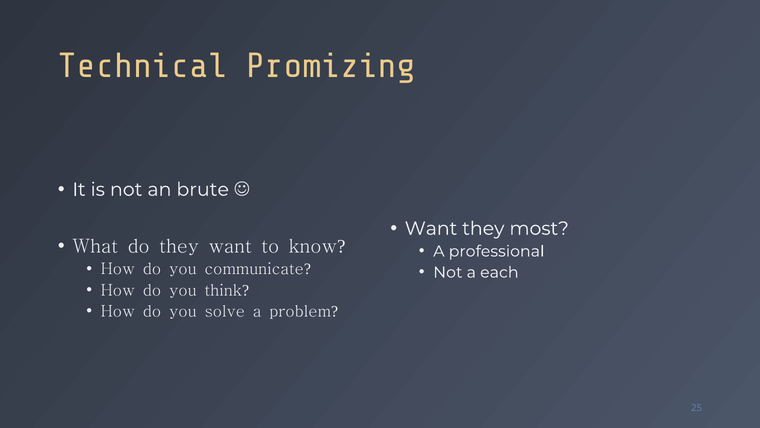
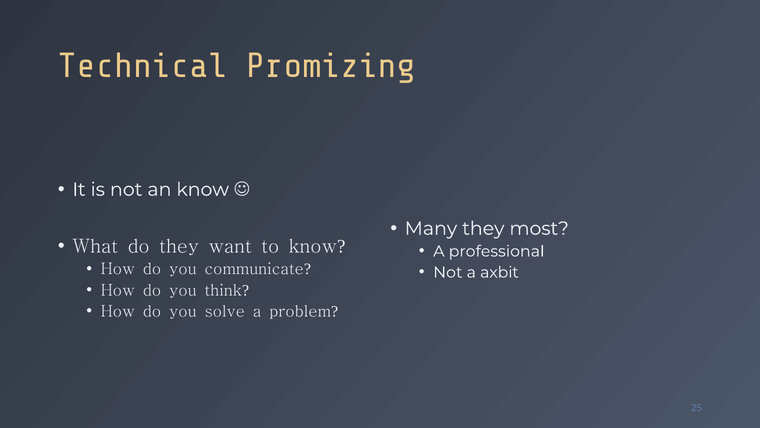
an brute: brute -> know
Want at (431, 228): Want -> Many
each: each -> axbit
